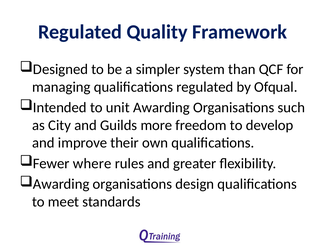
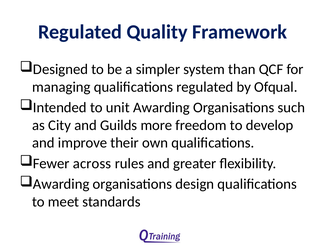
where: where -> across
